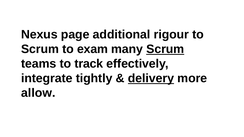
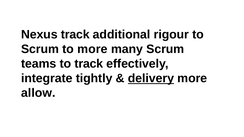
Nexus page: page -> track
to exam: exam -> more
Scrum at (165, 49) underline: present -> none
